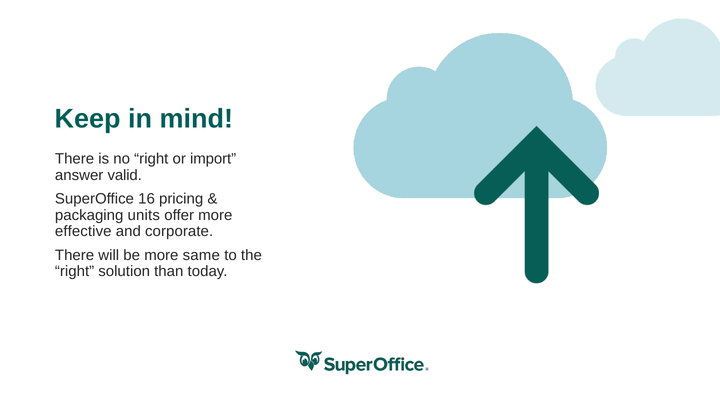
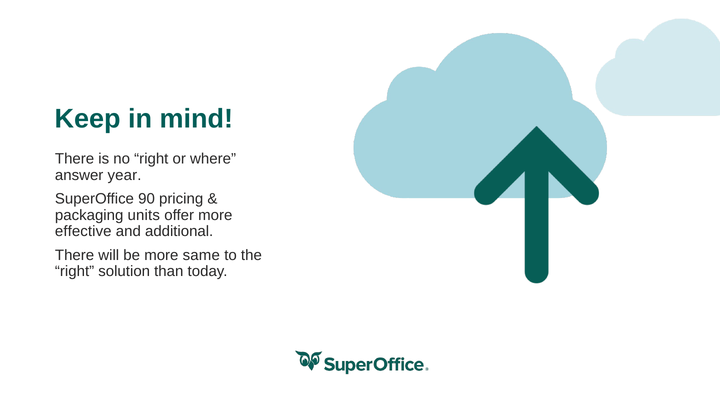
import: import -> where
valid: valid -> year
16: 16 -> 90
corporate: corporate -> additional
